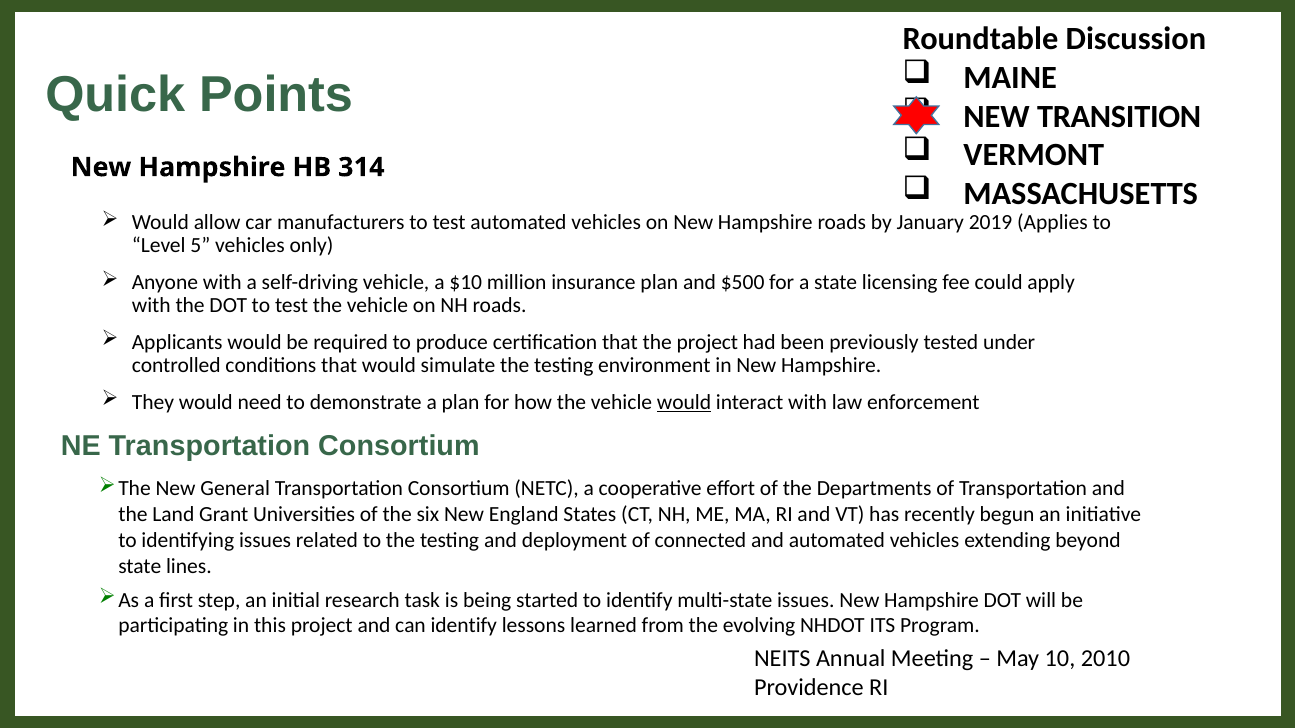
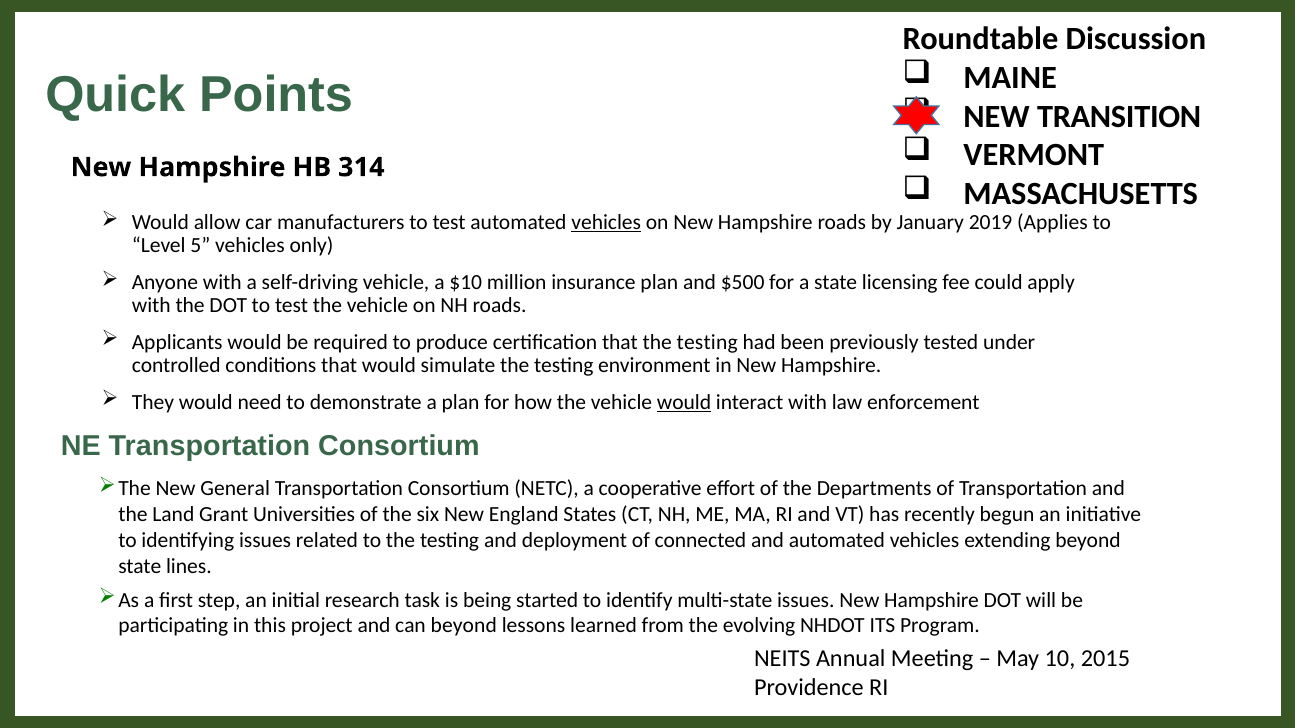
vehicles at (606, 222) underline: none -> present
that the project: project -> testing
can identify: identify -> beyond
2010: 2010 -> 2015
